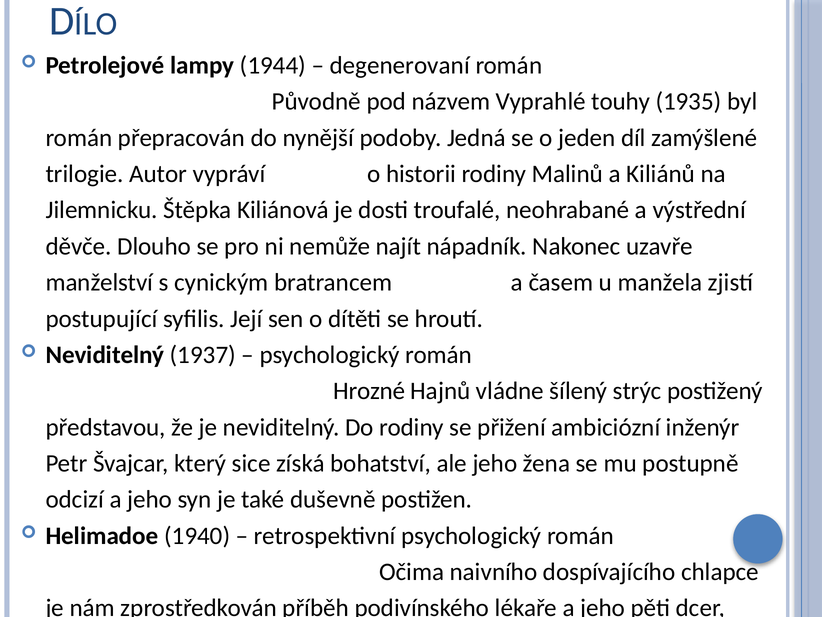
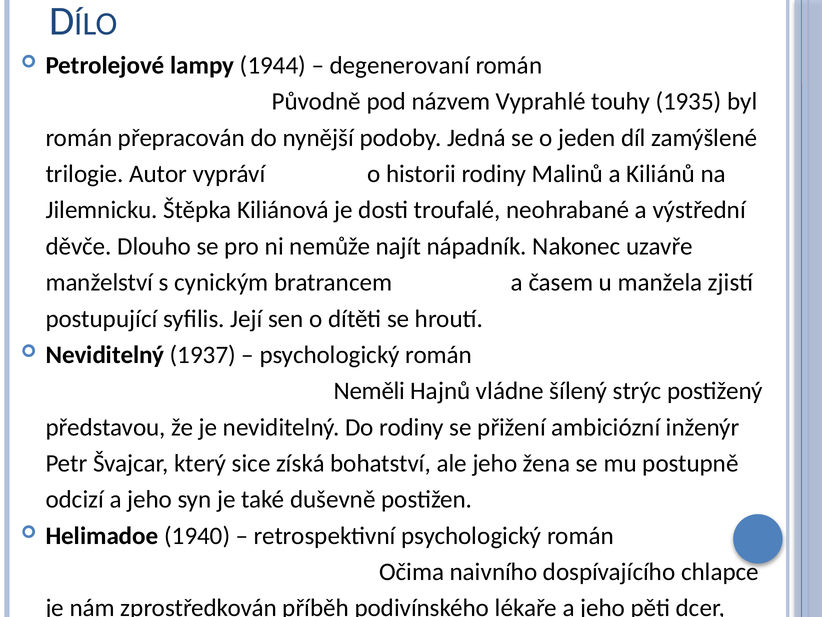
Hrozné: Hrozné -> Neměli
